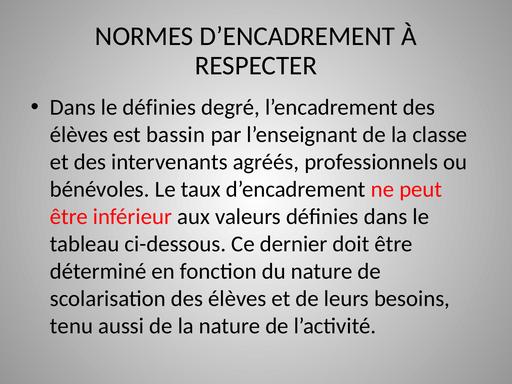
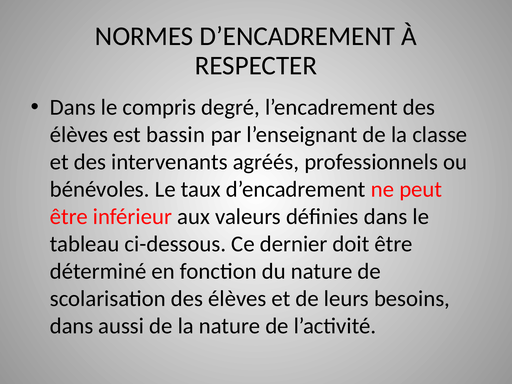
le définies: définies -> compris
tenu at (71, 326): tenu -> dans
